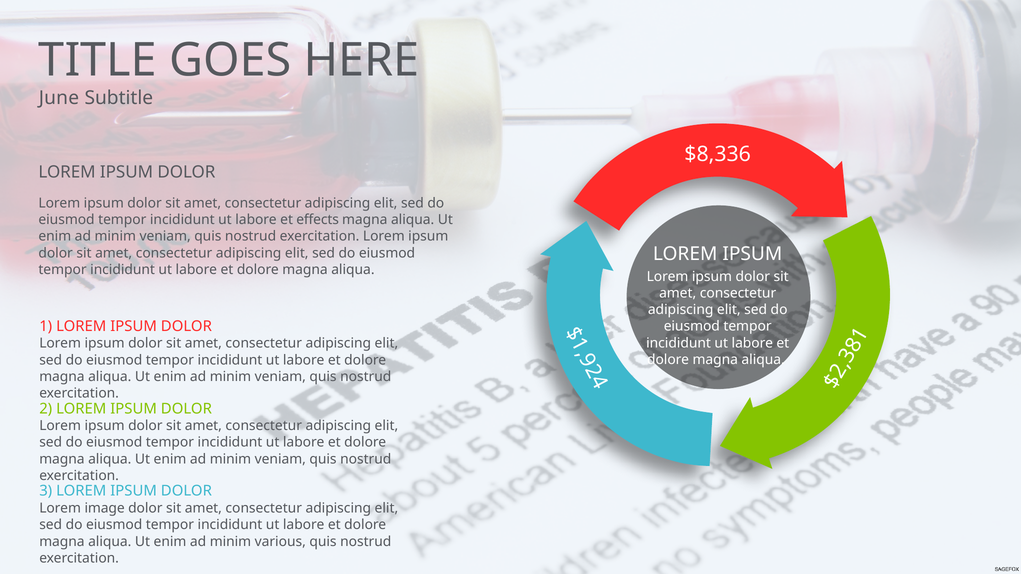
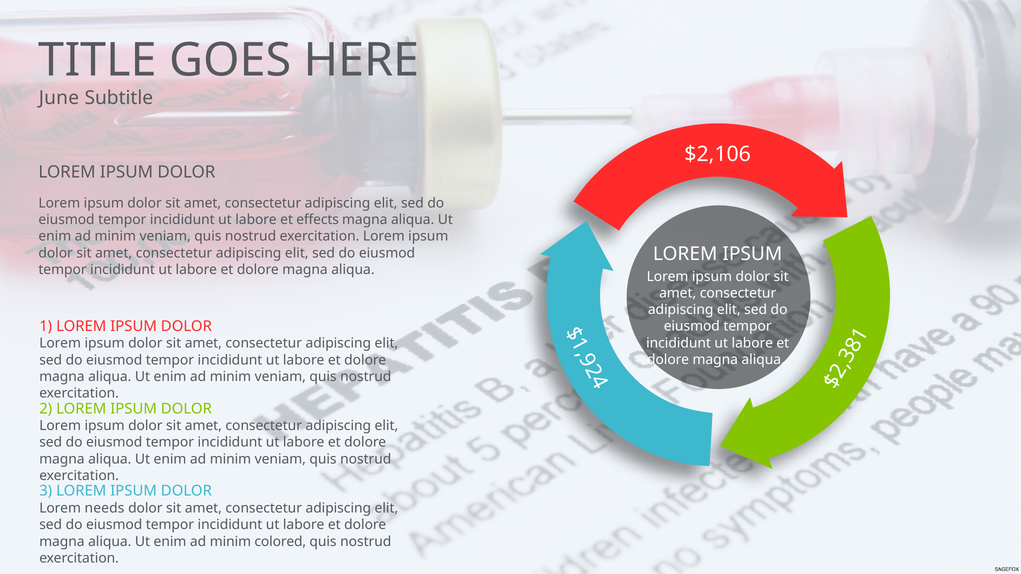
$8,336: $8,336 -> $2,106
image: image -> needs
various: various -> colored
